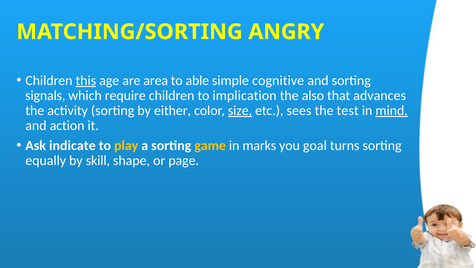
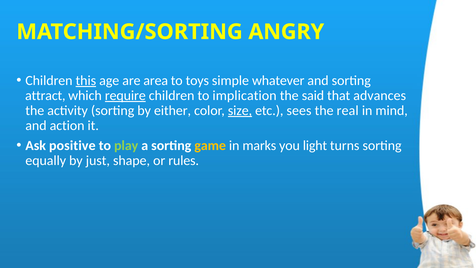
able: able -> toys
cognitive: cognitive -> whatever
signals: signals -> attract
require underline: none -> present
also: also -> said
test: test -> real
mind underline: present -> none
indicate: indicate -> positive
play colour: yellow -> light green
goal: goal -> light
skill: skill -> just
page: page -> rules
